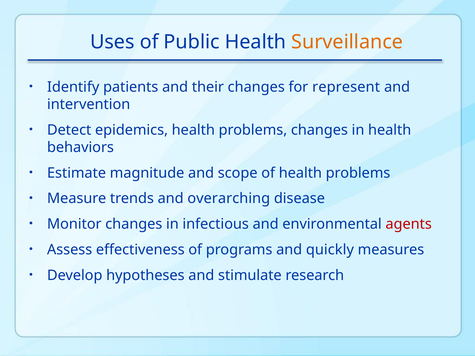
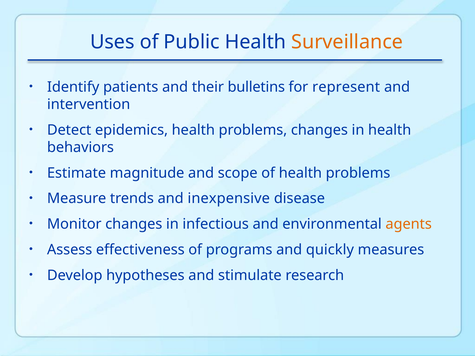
their changes: changes -> bulletins
overarching: overarching -> inexpensive
agents colour: red -> orange
